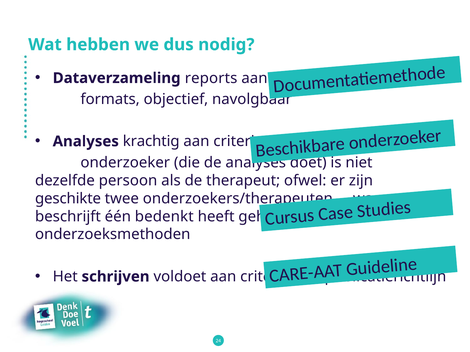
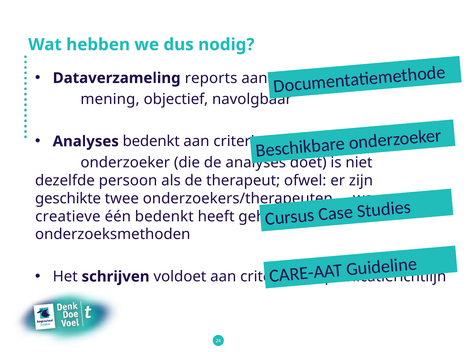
formats: formats -> mening
Analyses krachtig: krachtig -> bedenkt
beschrijft: beschrijft -> creatieve
